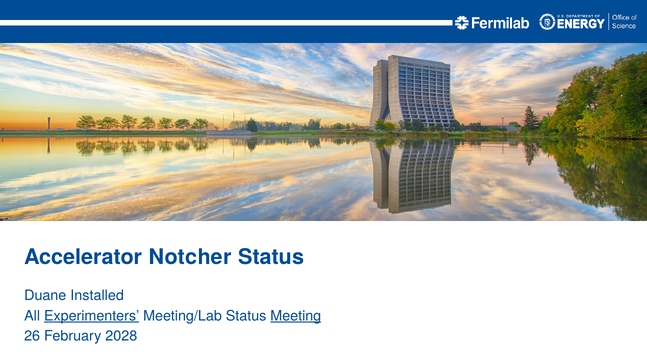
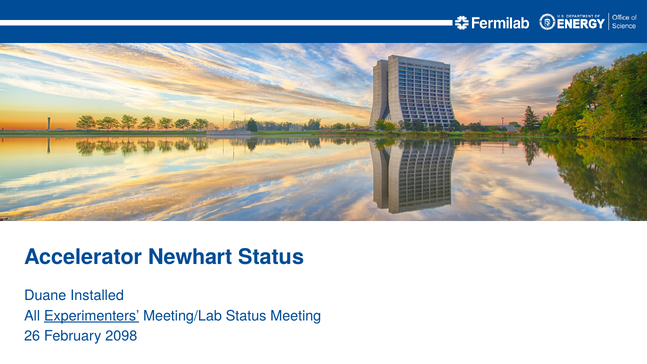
Notcher: Notcher -> Newhart
Meeting underline: present -> none
2028: 2028 -> 2098
